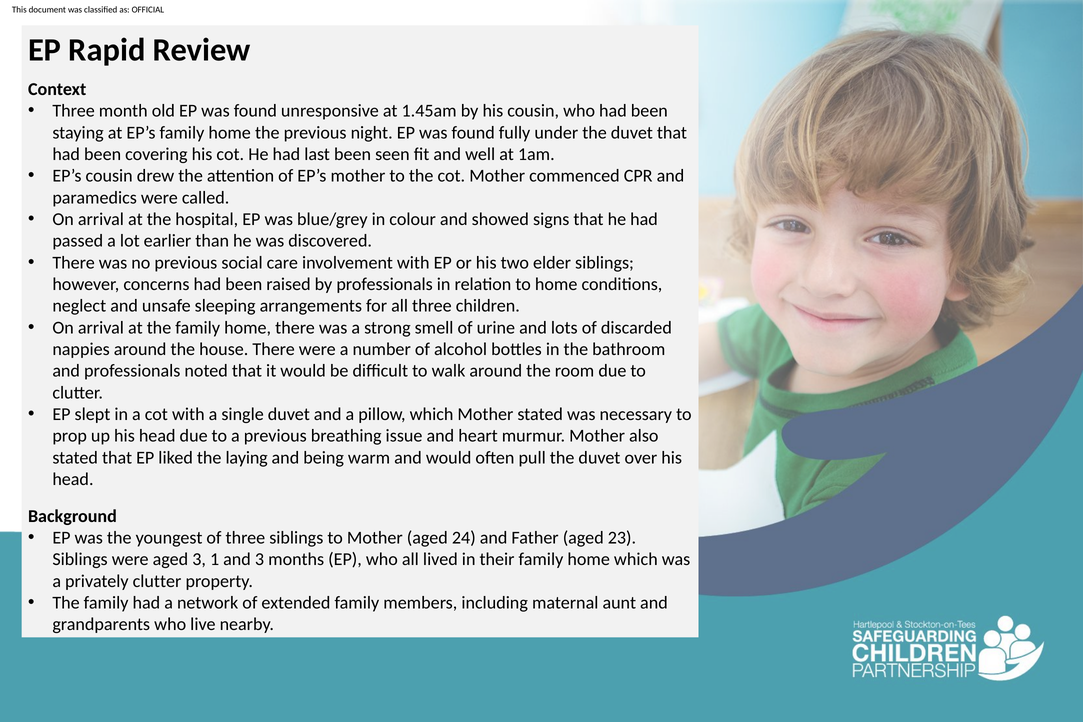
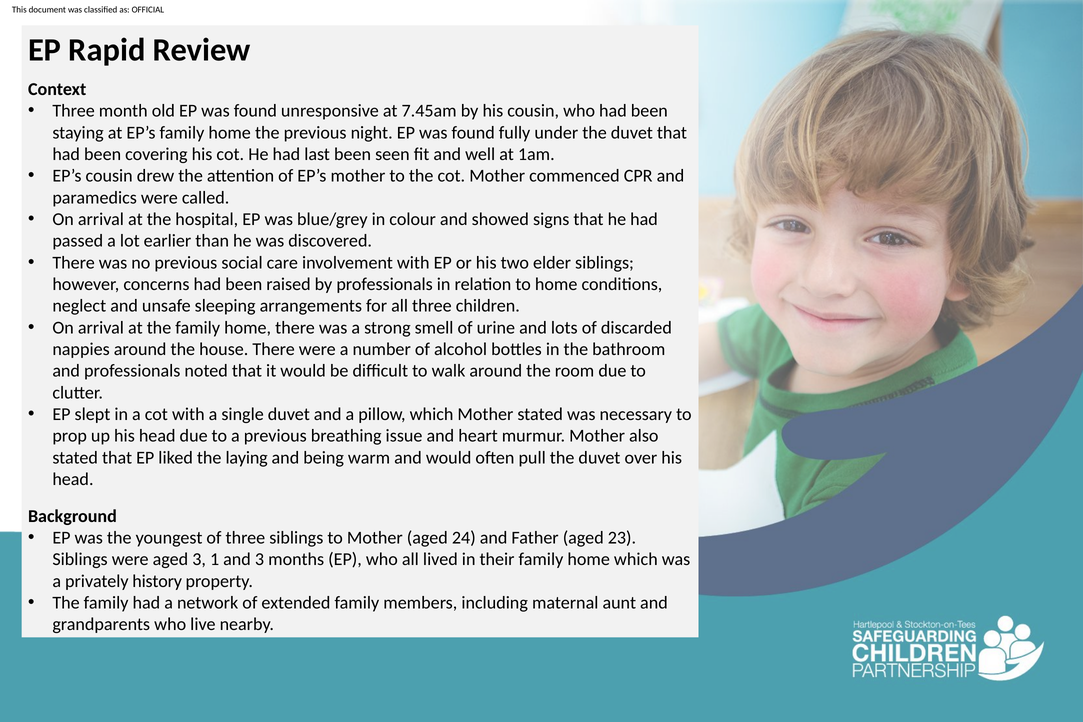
1.45am: 1.45am -> 7.45am
privately clutter: clutter -> history
